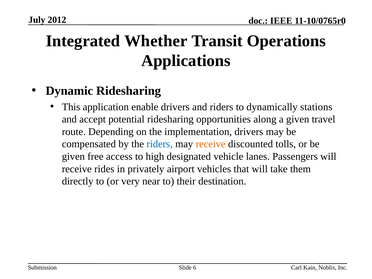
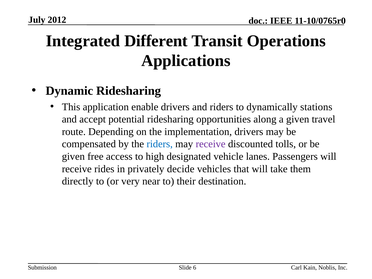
Whether: Whether -> Different
receive at (211, 144) colour: orange -> purple
airport: airport -> decide
